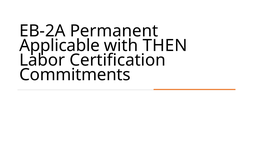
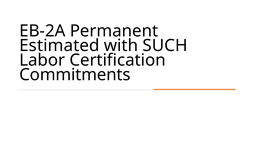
Applicable: Applicable -> Estimated
THEN: THEN -> SUCH
